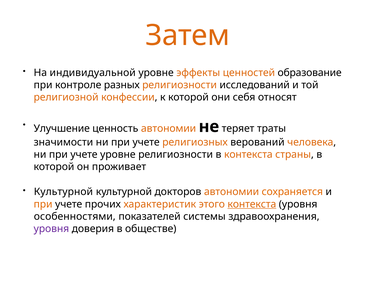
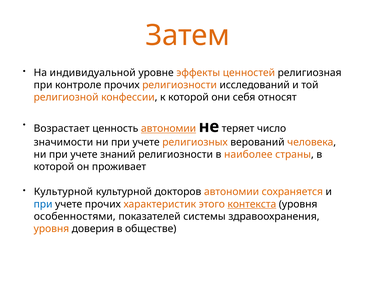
образование: образование -> религиозная
контроле разных: разных -> прочих
Улучшение: Улучшение -> Возрастает
автономии at (169, 129) underline: none -> present
траты: траты -> число
учете уровне: уровне -> знаний
в контекста: контекста -> наиболее
при at (43, 204) colour: orange -> blue
уровня at (51, 229) colour: purple -> orange
